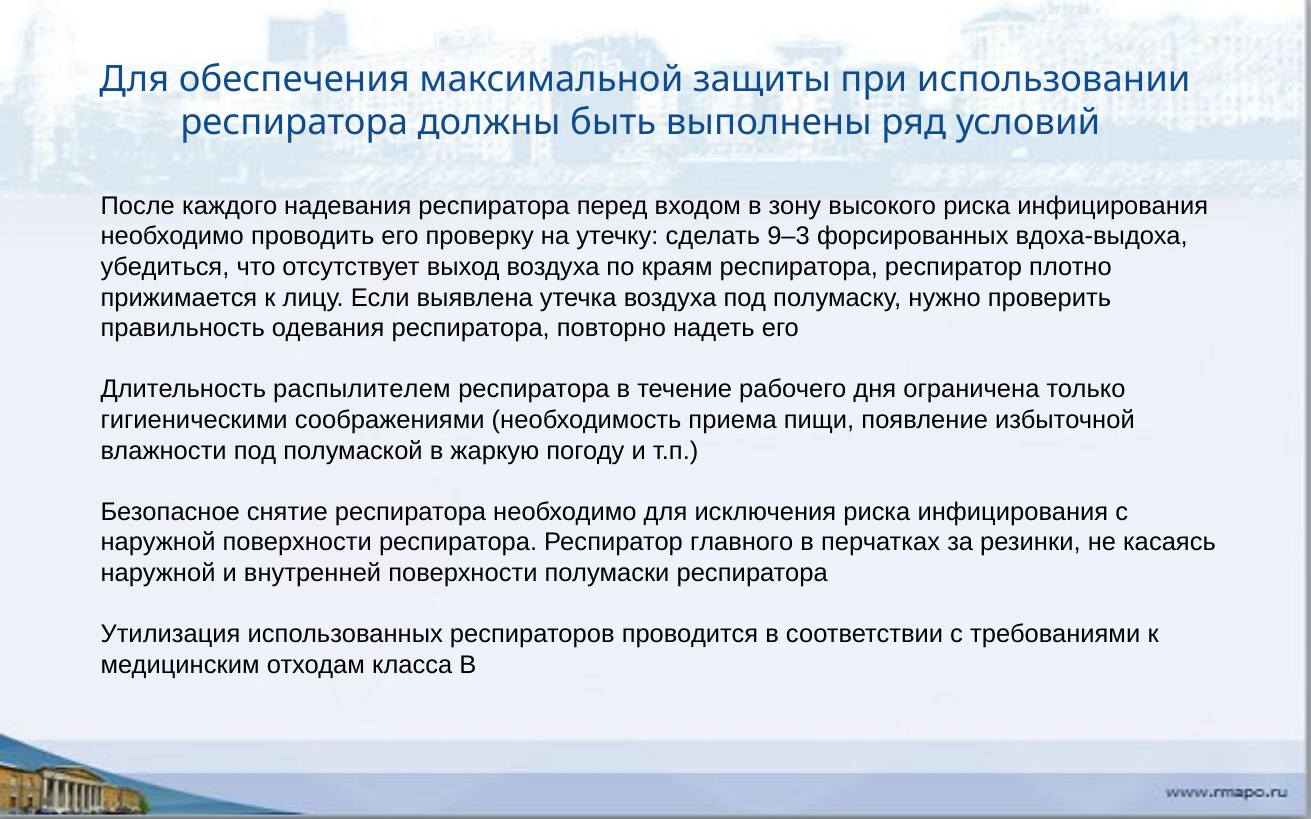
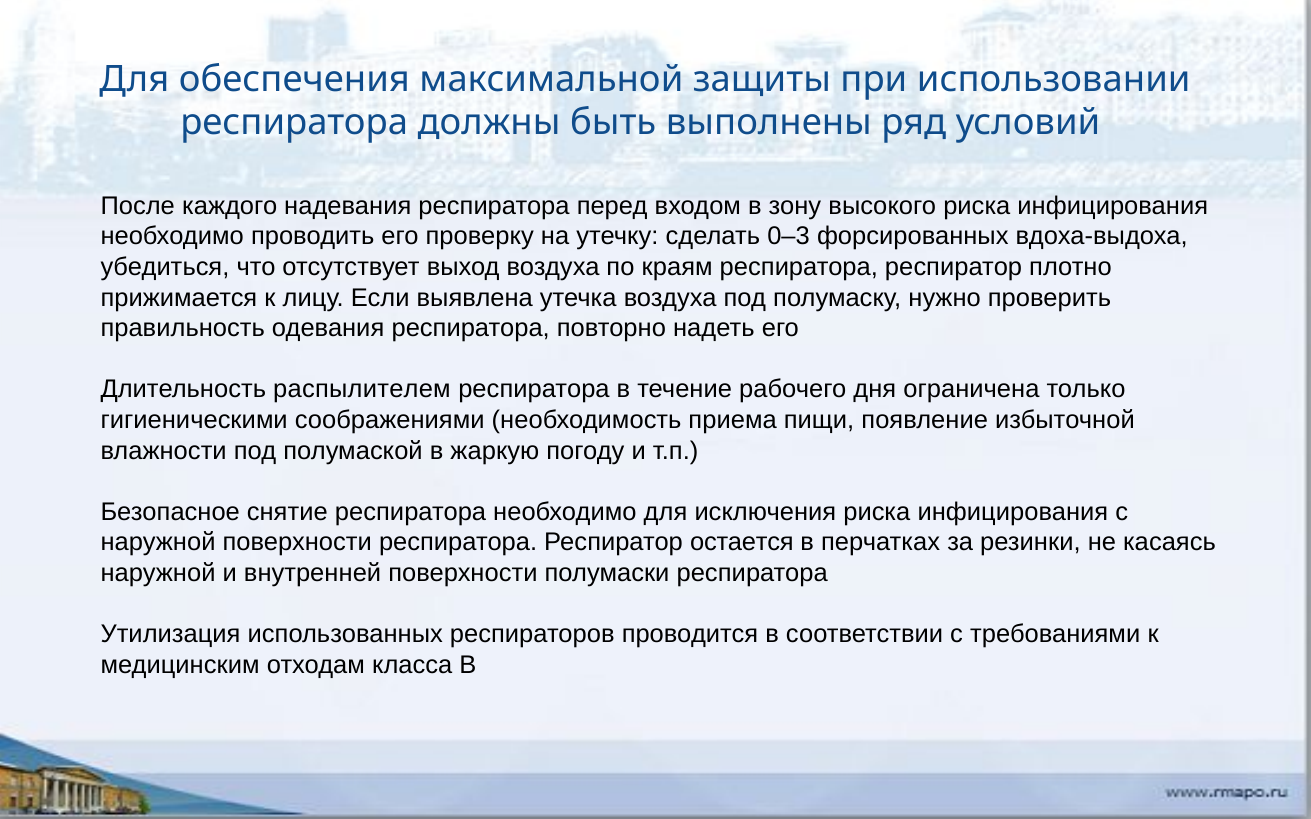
9–3: 9–3 -> 0–3
главного: главного -> остается
